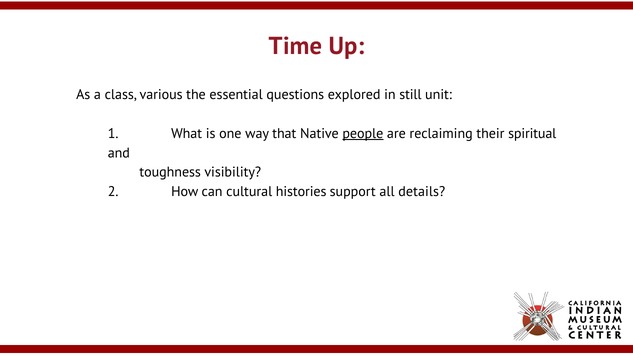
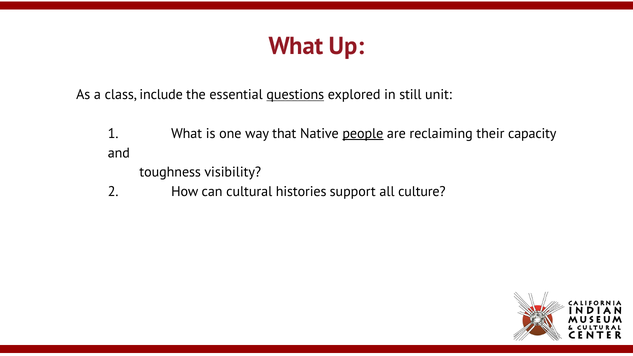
Time at (296, 46): Time -> What
various: various -> include
questions underline: none -> present
spiritual: spiritual -> capacity
details: details -> culture
